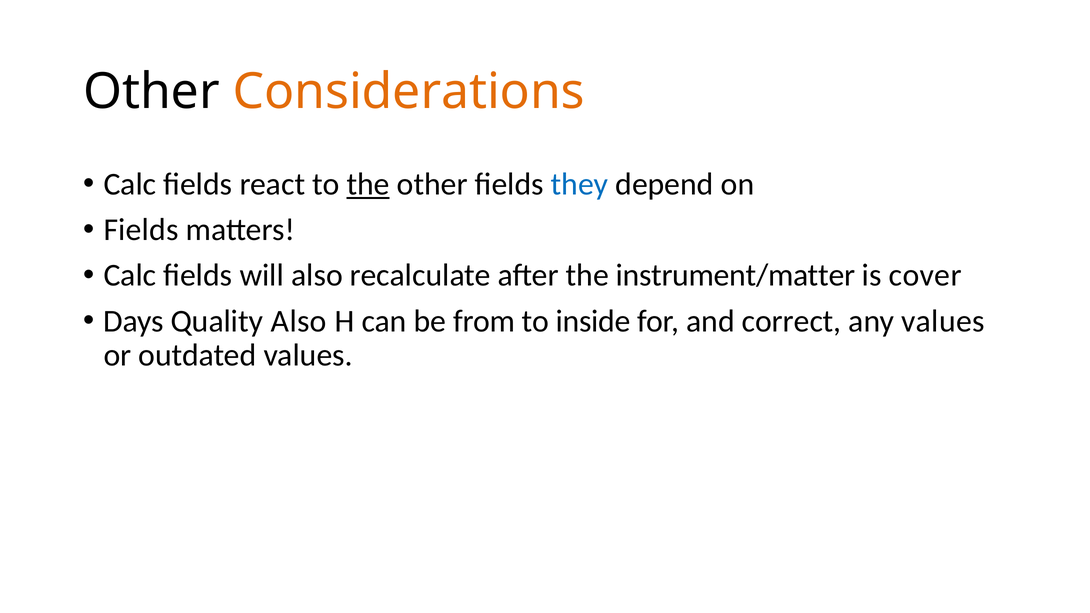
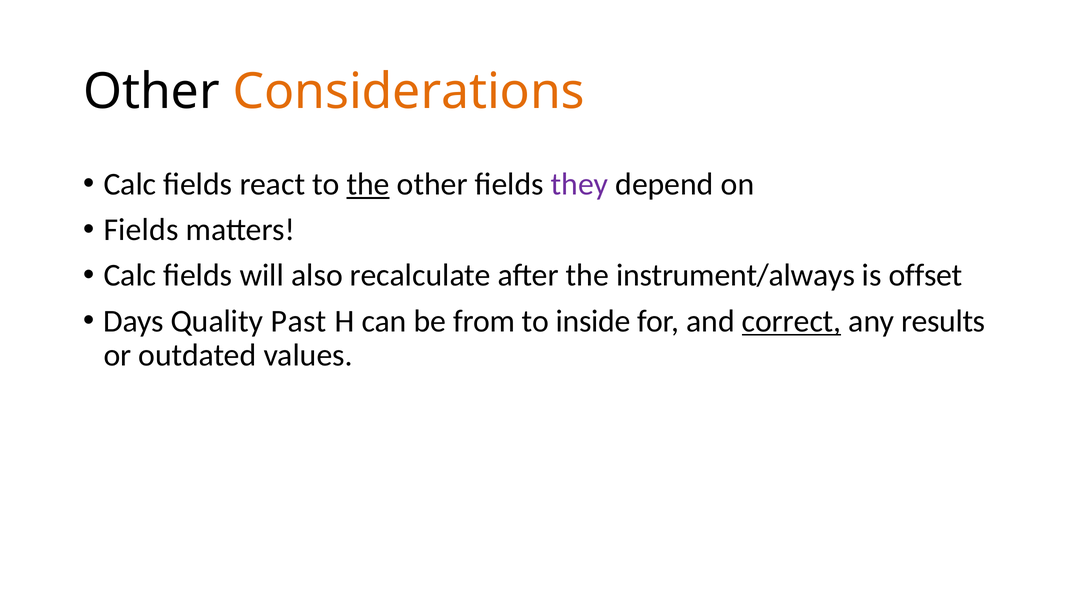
they colour: blue -> purple
instrument/matter: instrument/matter -> instrument/always
cover: cover -> offset
Quality Also: Also -> Past
correct underline: none -> present
any values: values -> results
